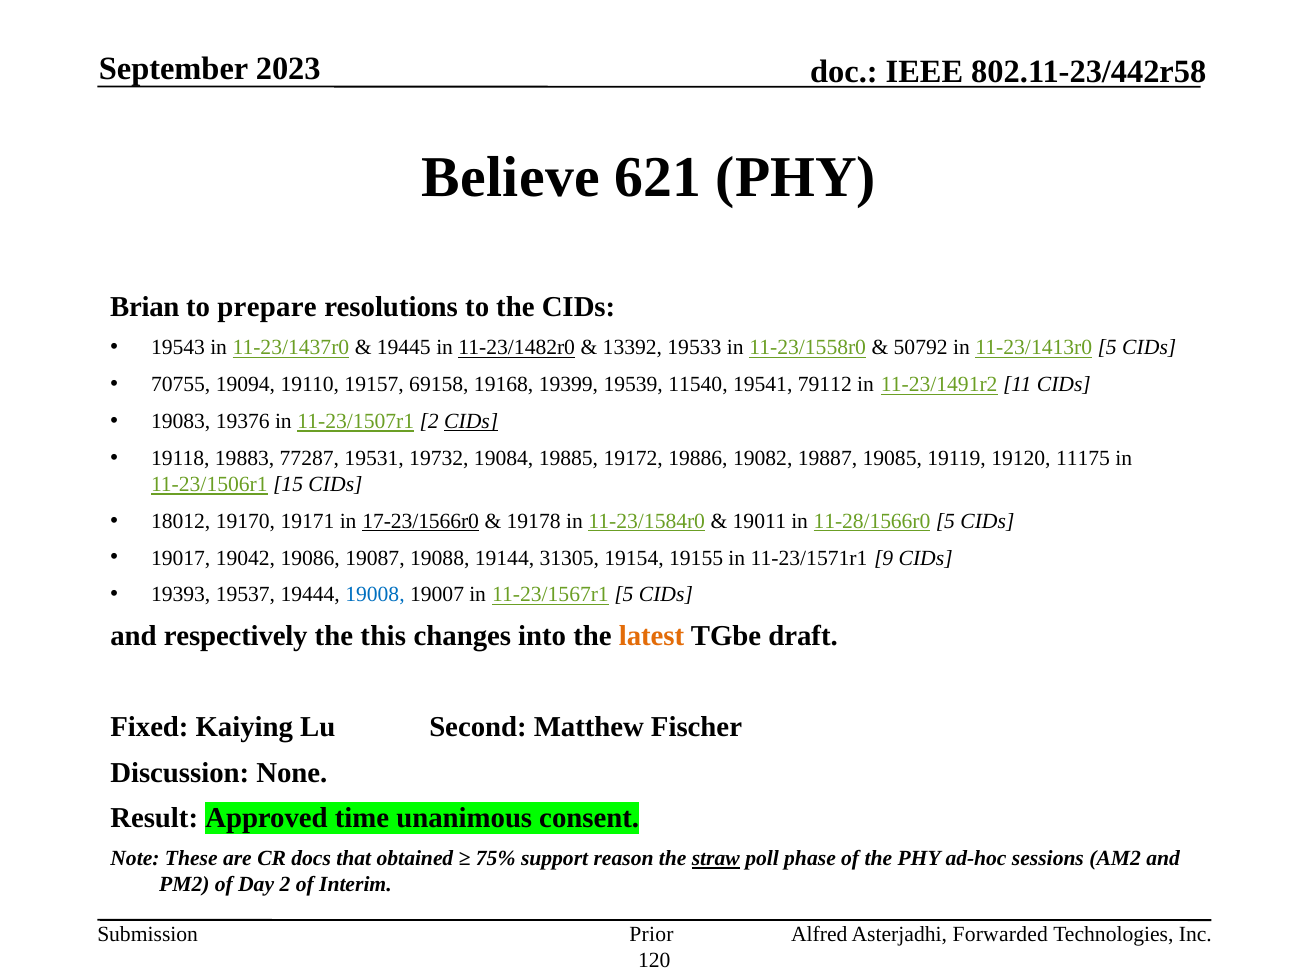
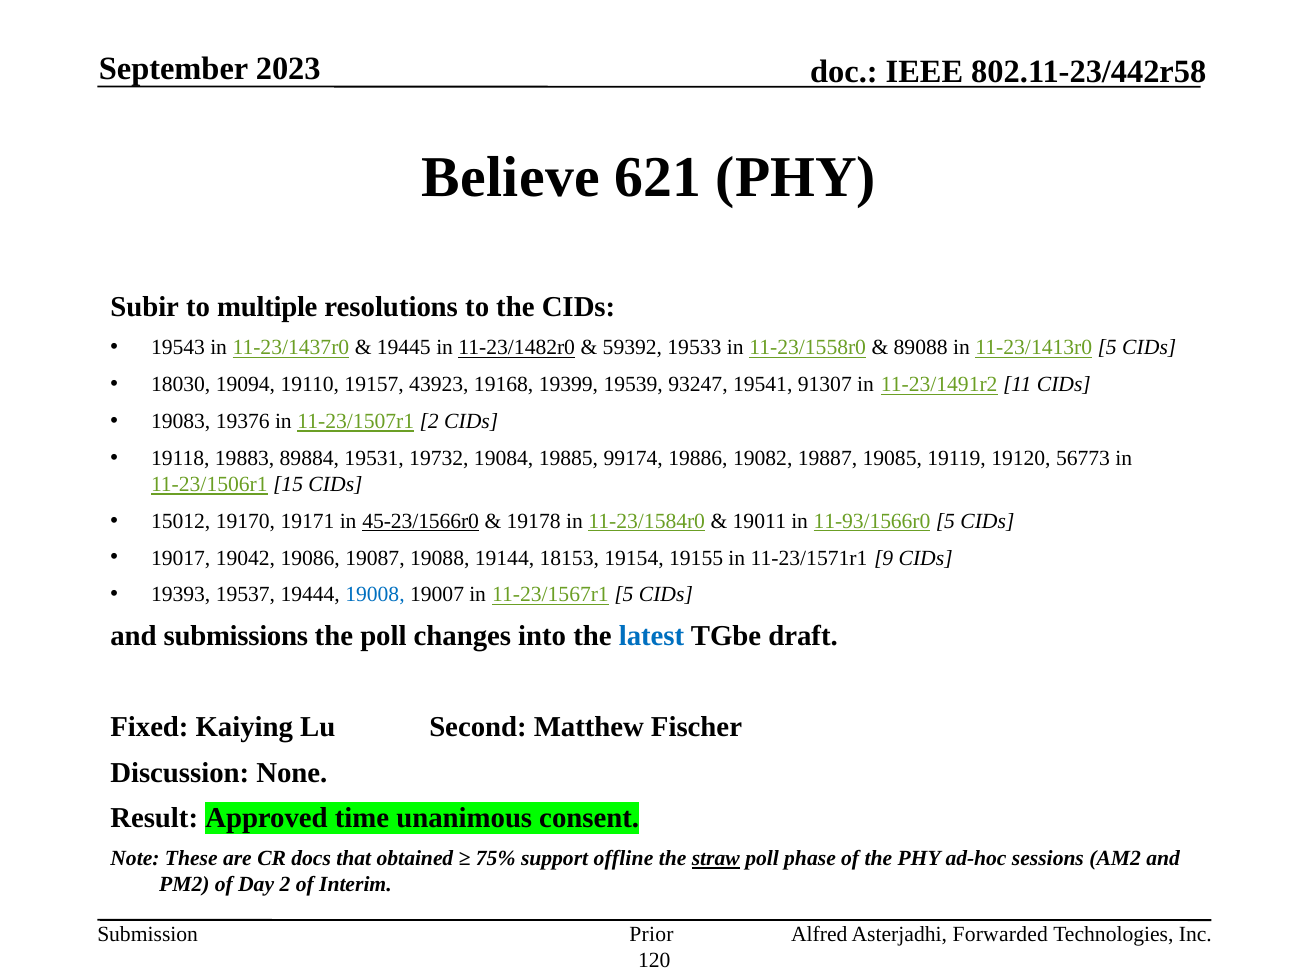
Brian: Brian -> Subir
prepare: prepare -> multiple
13392: 13392 -> 59392
50792: 50792 -> 89088
70755: 70755 -> 18030
69158: 69158 -> 43923
11540: 11540 -> 93247
79112: 79112 -> 91307
CIDs at (471, 421) underline: present -> none
77287: 77287 -> 89884
19172: 19172 -> 99174
11175: 11175 -> 56773
18012: 18012 -> 15012
17-23/1566r0: 17-23/1566r0 -> 45-23/1566r0
11-28/1566r0: 11-28/1566r0 -> 11-93/1566r0
31305: 31305 -> 18153
respectively: respectively -> submissions
the this: this -> poll
latest colour: orange -> blue
reason: reason -> offline
